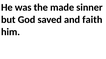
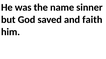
made: made -> name
